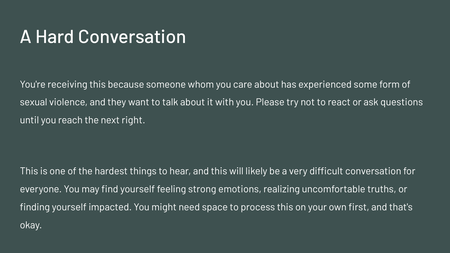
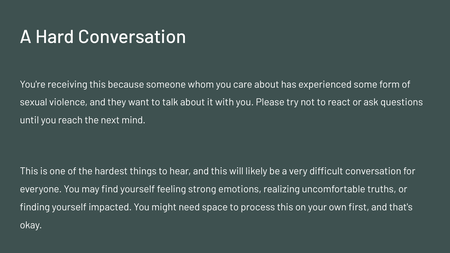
right: right -> mind
